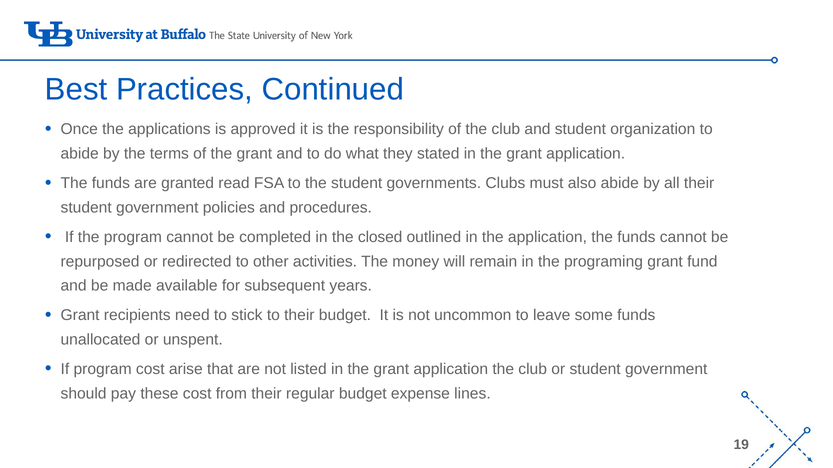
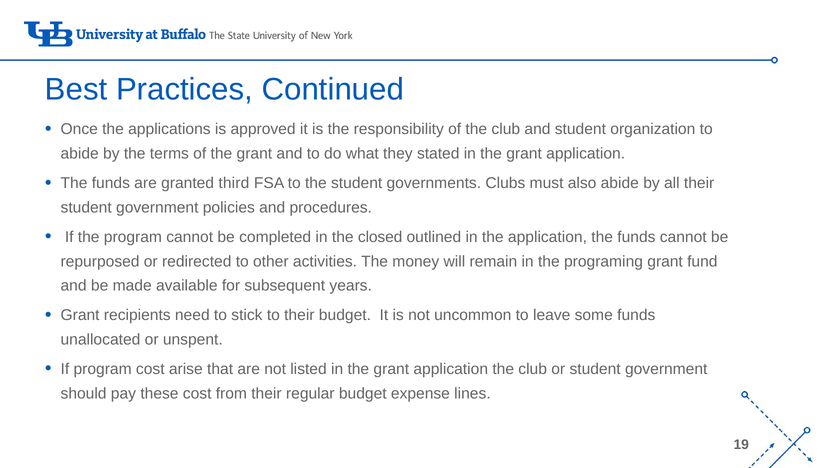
read: read -> third
